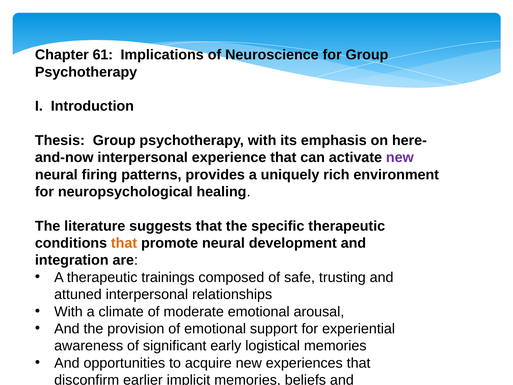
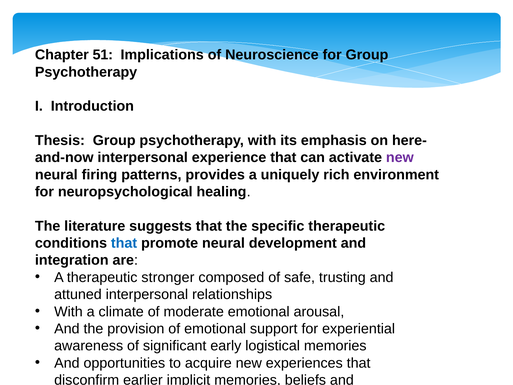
61: 61 -> 51
that at (124, 243) colour: orange -> blue
trainings: trainings -> stronger
